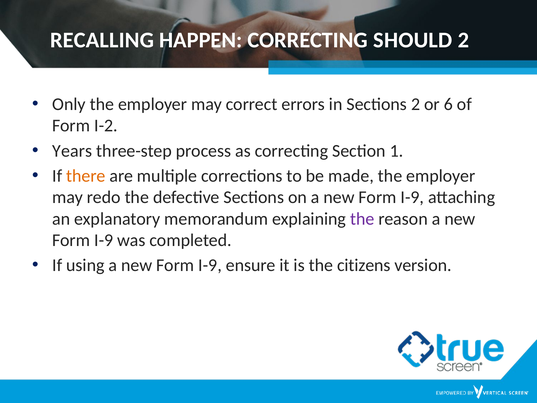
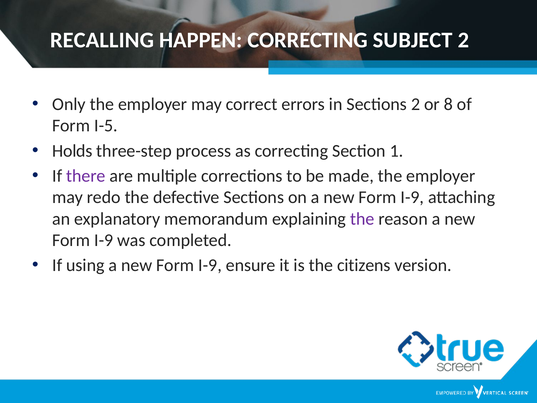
SHOULD: SHOULD -> SUBJECT
6: 6 -> 8
I-2: I-2 -> I-5
Years: Years -> Holds
there colour: orange -> purple
